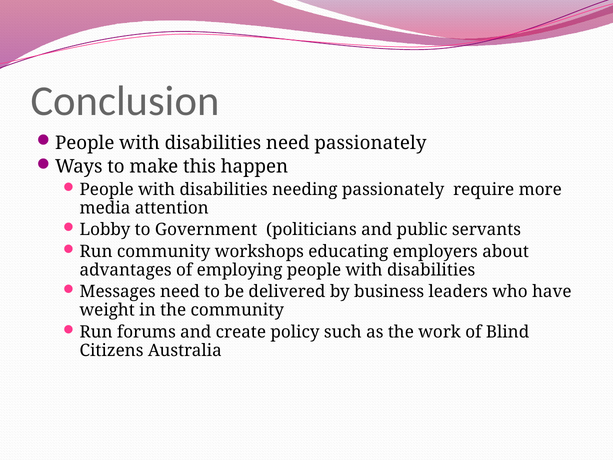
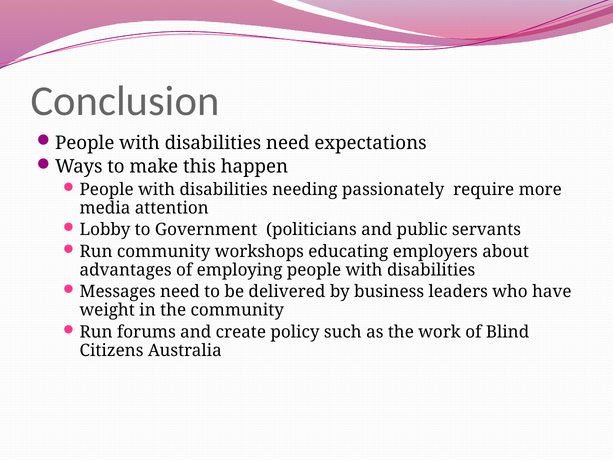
need passionately: passionately -> expectations
